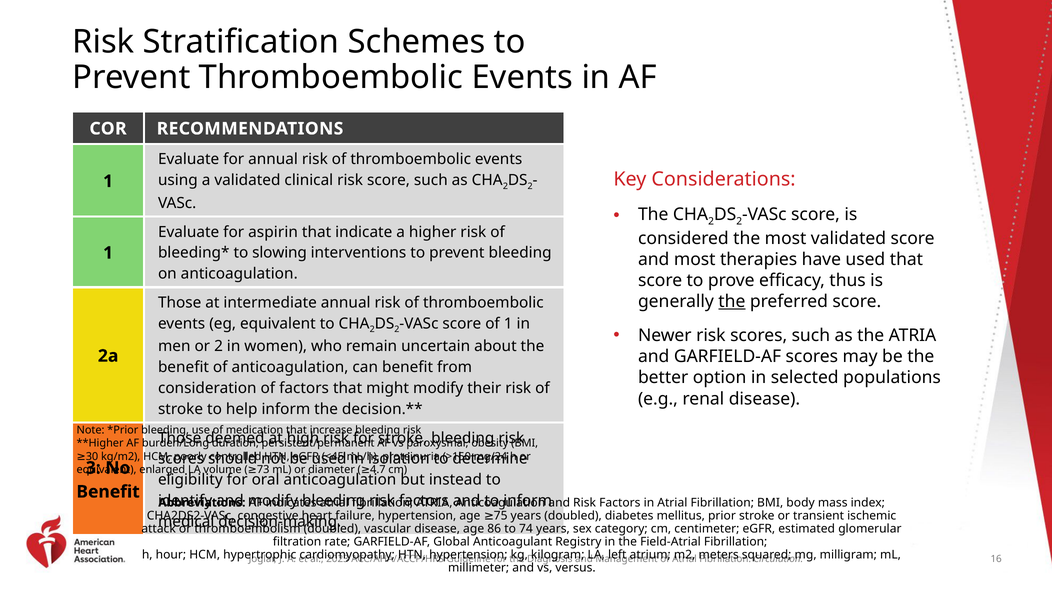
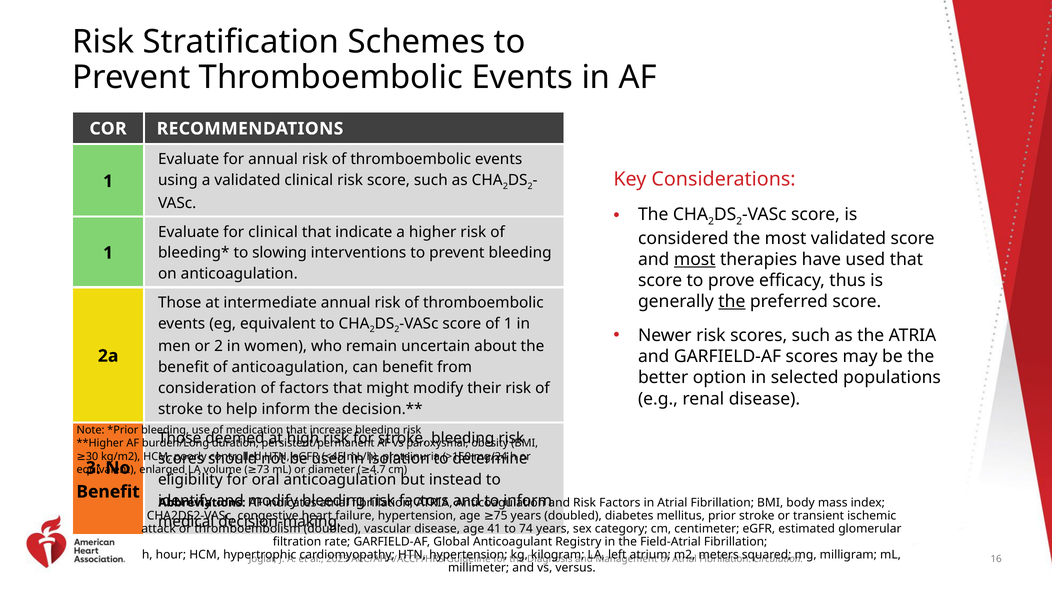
for aspirin: aspirin -> clinical
most at (695, 259) underline: none -> present
86: 86 -> 41
